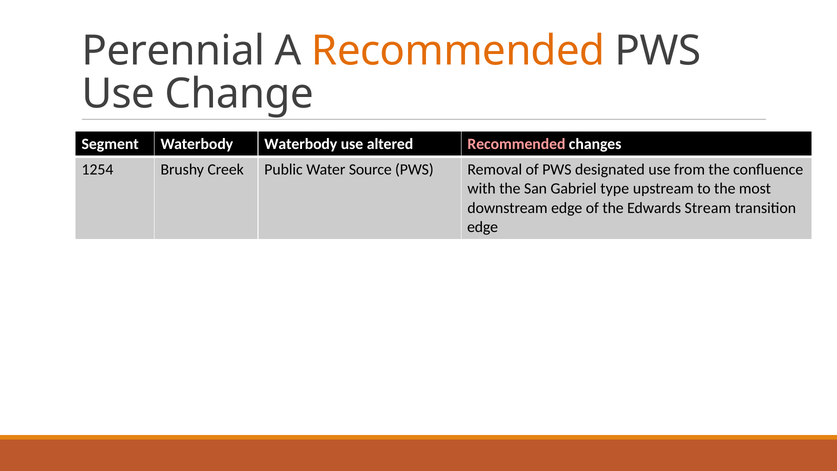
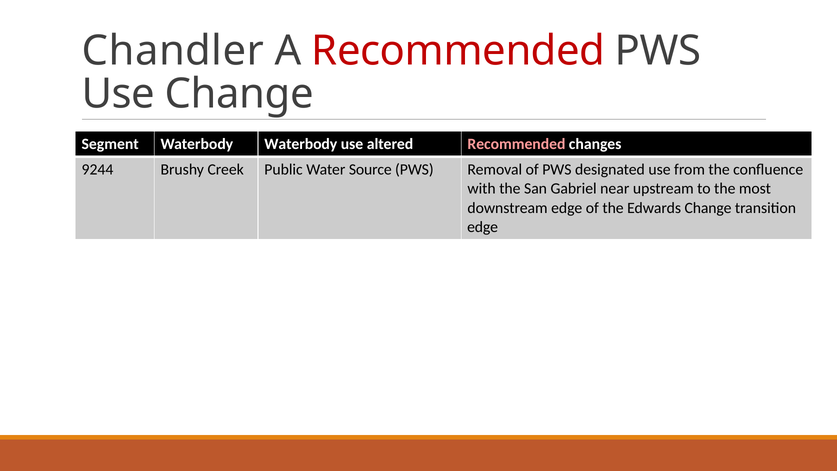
Perennial: Perennial -> Chandler
Recommended at (458, 51) colour: orange -> red
1254: 1254 -> 9244
type: type -> near
Edwards Stream: Stream -> Change
